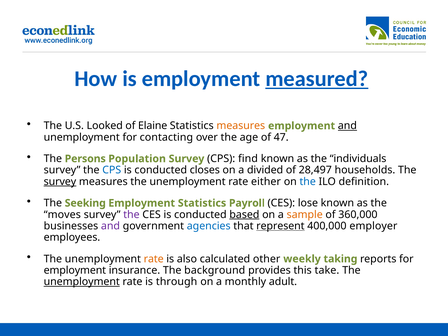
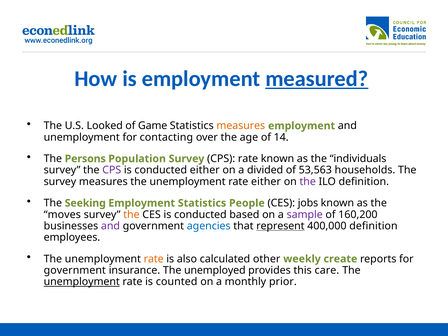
Elaine: Elaine -> Game
and at (347, 126) underline: present -> none
47: 47 -> 14
CPS find: find -> rate
CPS at (112, 170) colour: blue -> purple
conducted closes: closes -> either
28,497: 28,497 -> 53,563
survey at (60, 182) underline: present -> none
the at (308, 182) colour: blue -> purple
Payroll: Payroll -> People
lose: lose -> jobs
the at (131, 215) colour: purple -> orange
based underline: present -> none
sample colour: orange -> purple
360,000: 360,000 -> 160,200
400,000 employer: employer -> definition
taking: taking -> create
employment at (75, 270): employment -> government
background: background -> unemployed
take: take -> care
through: through -> counted
adult: adult -> prior
